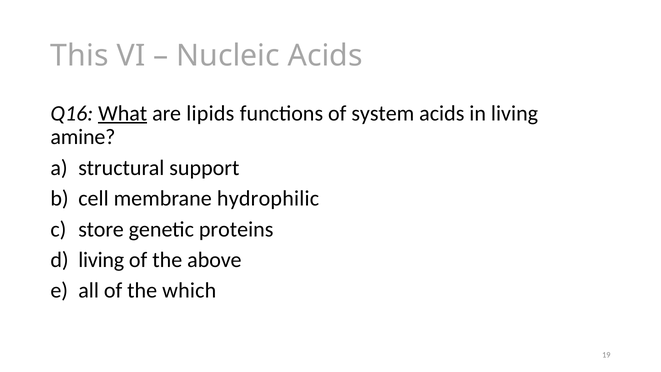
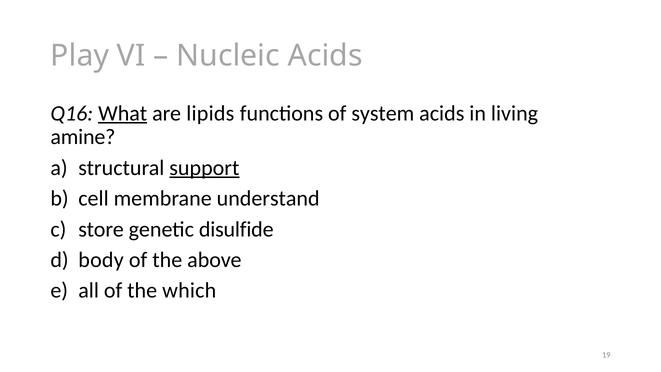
This: This -> Play
support underline: none -> present
hydrophilic: hydrophilic -> understand
proteins: proteins -> disulfide
living at (101, 260): living -> body
